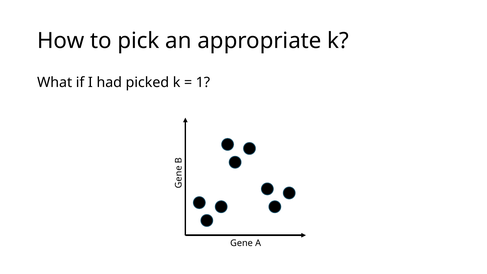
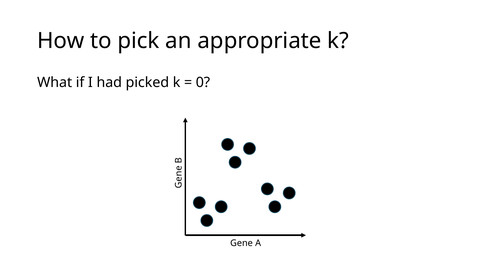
1: 1 -> 0
